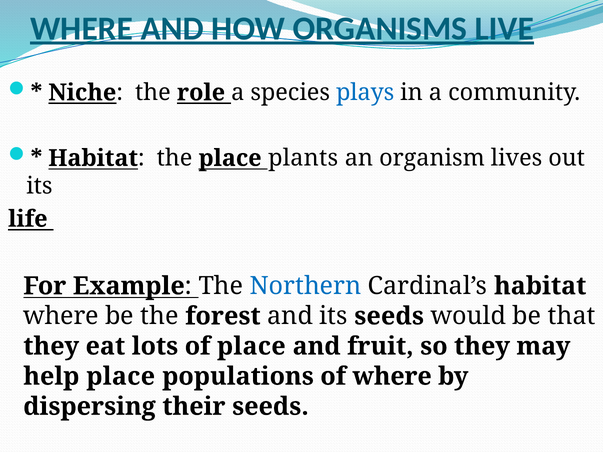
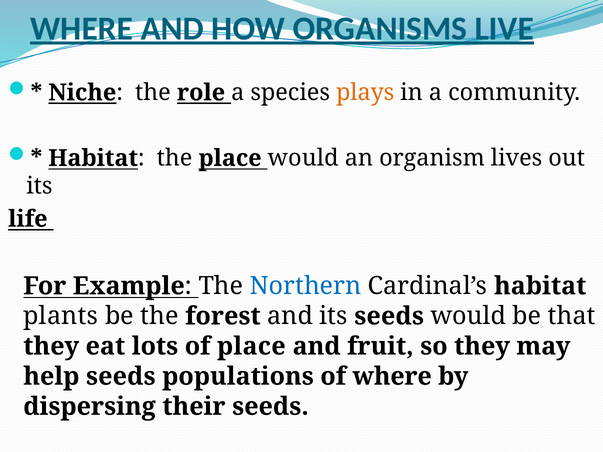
plays colour: blue -> orange
place plants: plants -> would
where at (61, 316): where -> plants
help place: place -> seeds
